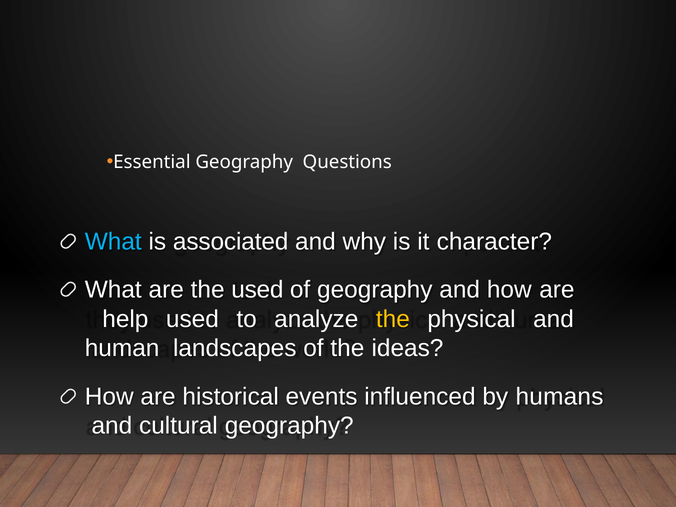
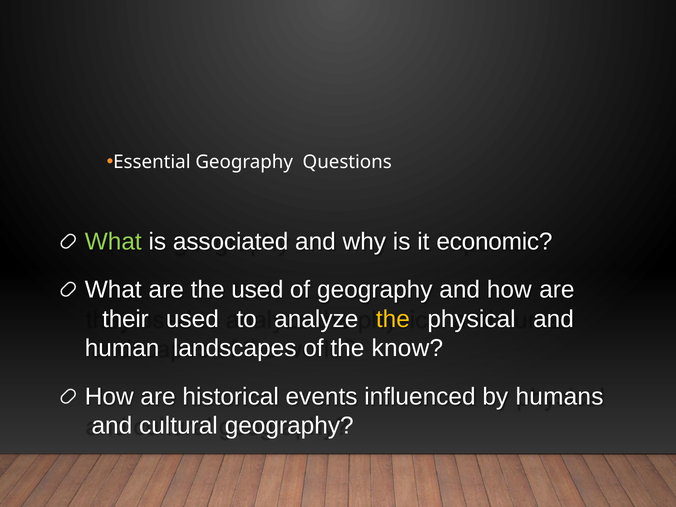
What at (113, 242) colour: light blue -> light green
character: character -> economic
help: help -> their
ideas: ideas -> know
